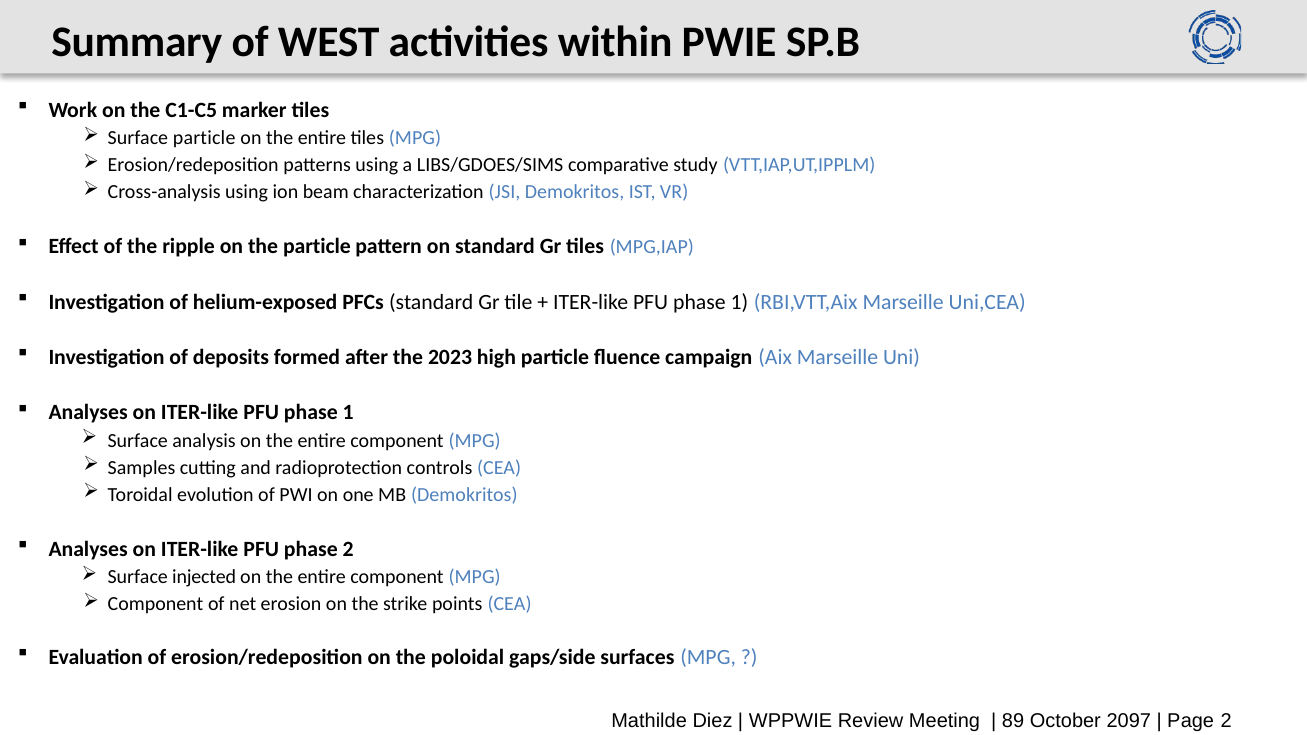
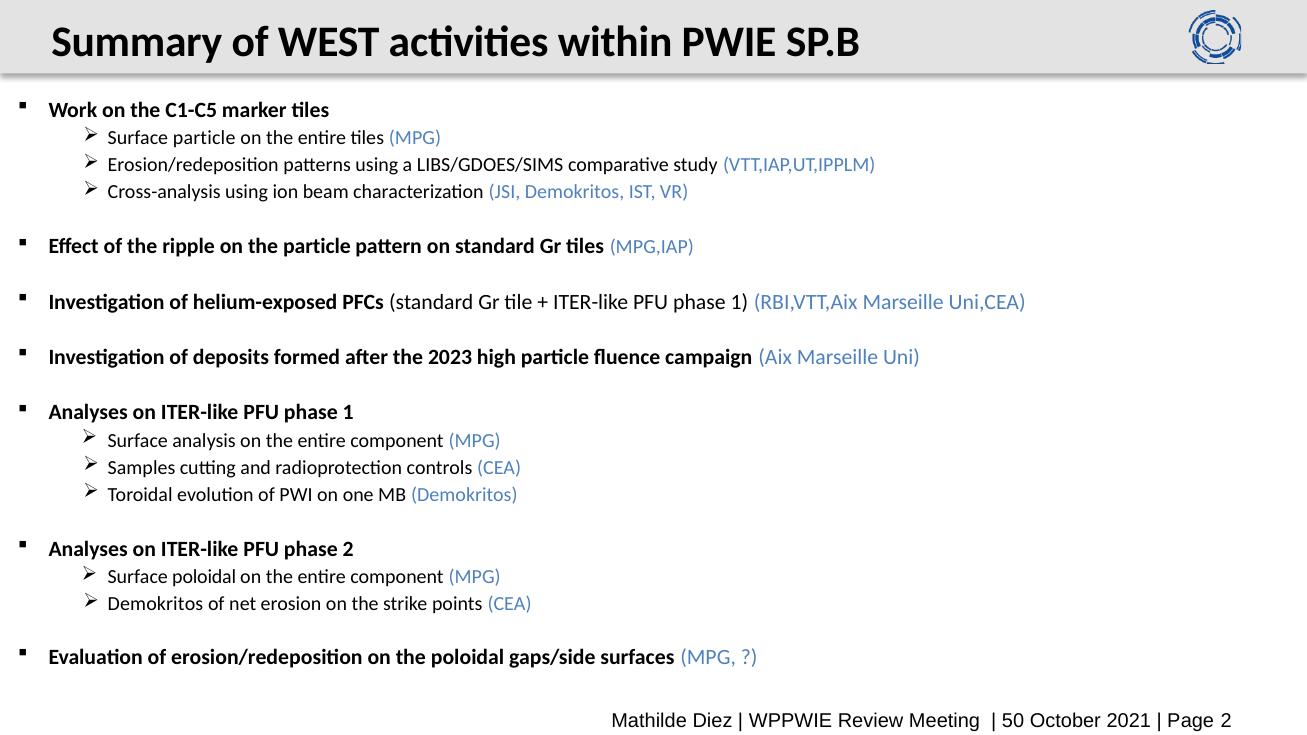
Surface injected: injected -> poloidal
Component at (156, 604): Component -> Demokritos
89: 89 -> 50
2097: 2097 -> 2021
